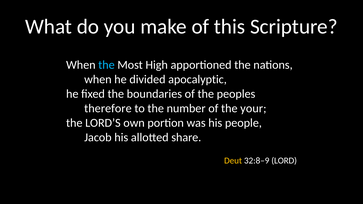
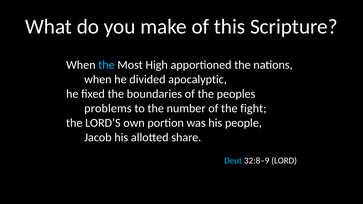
therefore: therefore -> problems
your: your -> fight
Deut colour: yellow -> light blue
